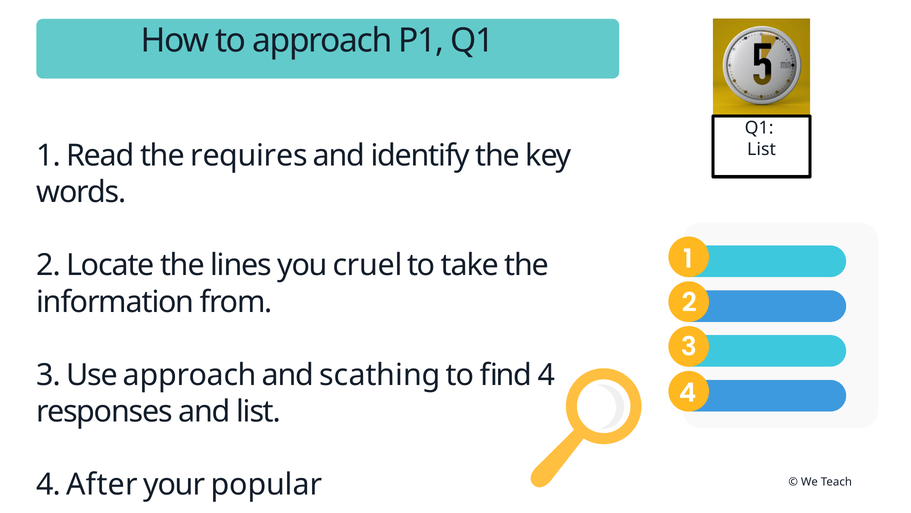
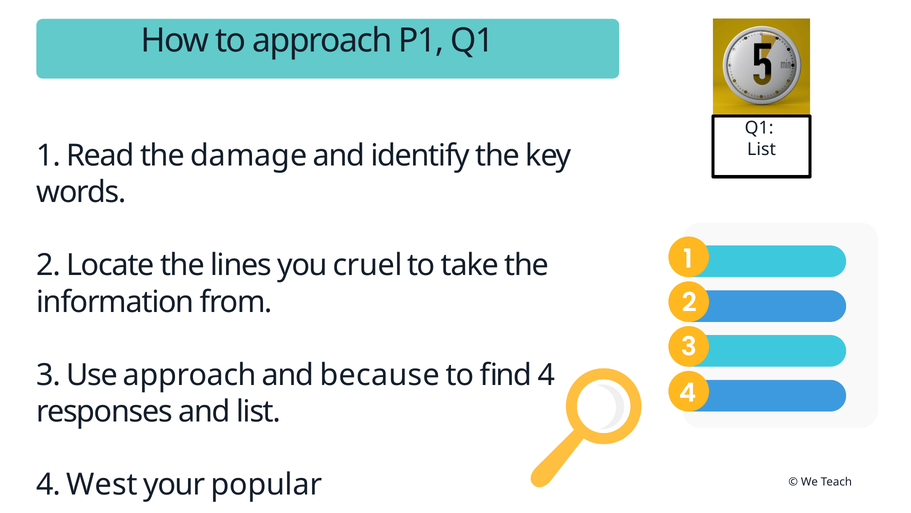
requires: requires -> damage
scathing: scathing -> because
After: After -> West
